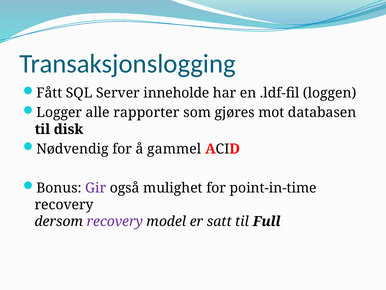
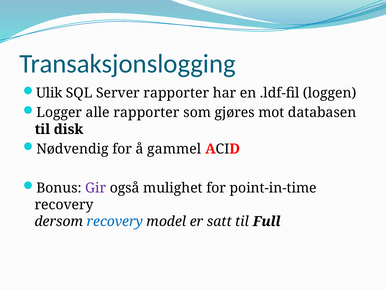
Fått: Fått -> Ulik
Server inneholde: inneholde -> rapporter
recovery at (115, 221) colour: purple -> blue
